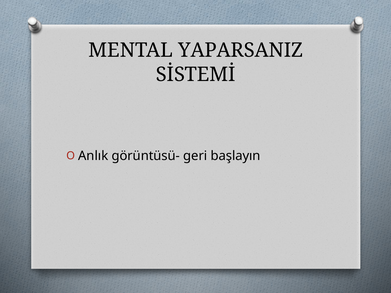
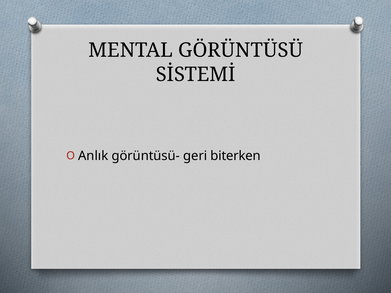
YAPARSANIZ: YAPARSANIZ -> GÖRÜNTÜSÜ
başlayın: başlayın -> biterken
